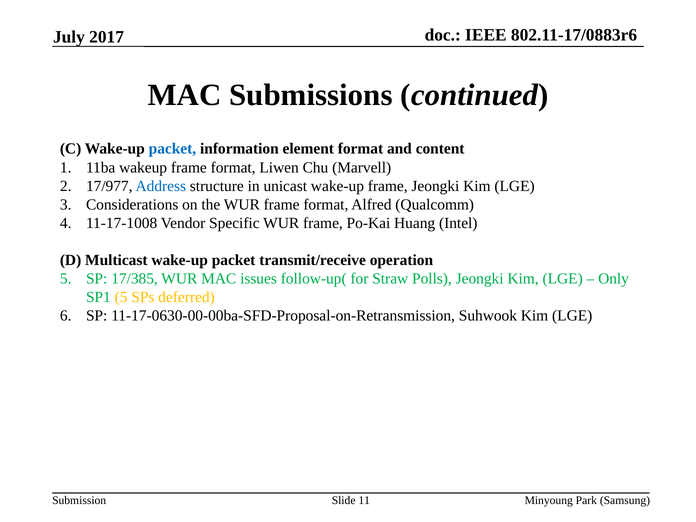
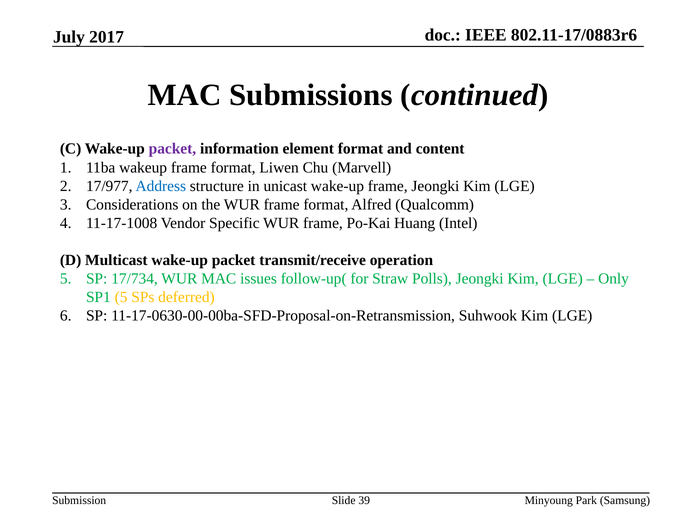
packet at (172, 149) colour: blue -> purple
17/385: 17/385 -> 17/734
11: 11 -> 39
